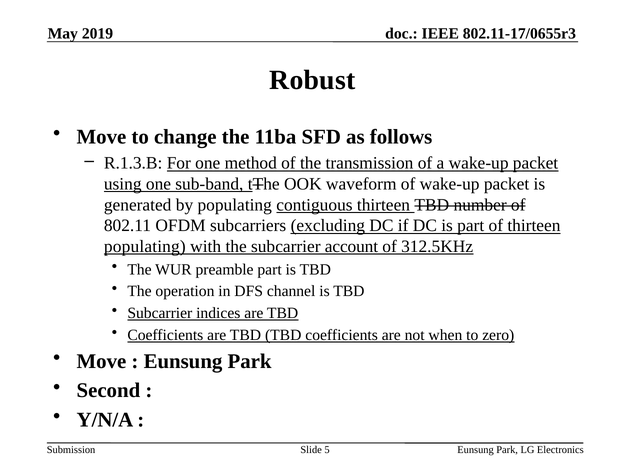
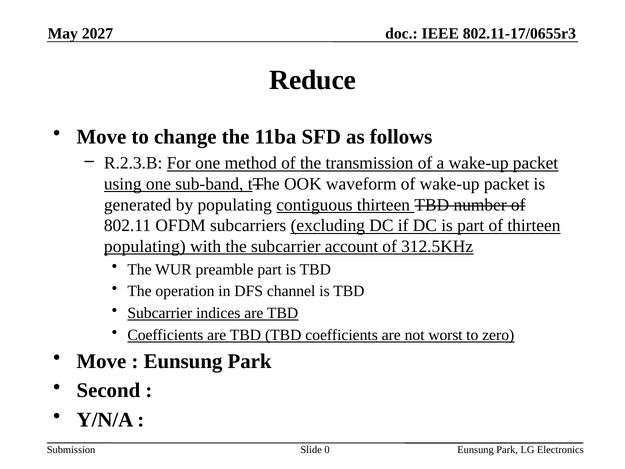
2019: 2019 -> 2027
Robust: Robust -> Reduce
R.1.3.B: R.1.3.B -> R.2.3.B
when: when -> worst
5: 5 -> 0
